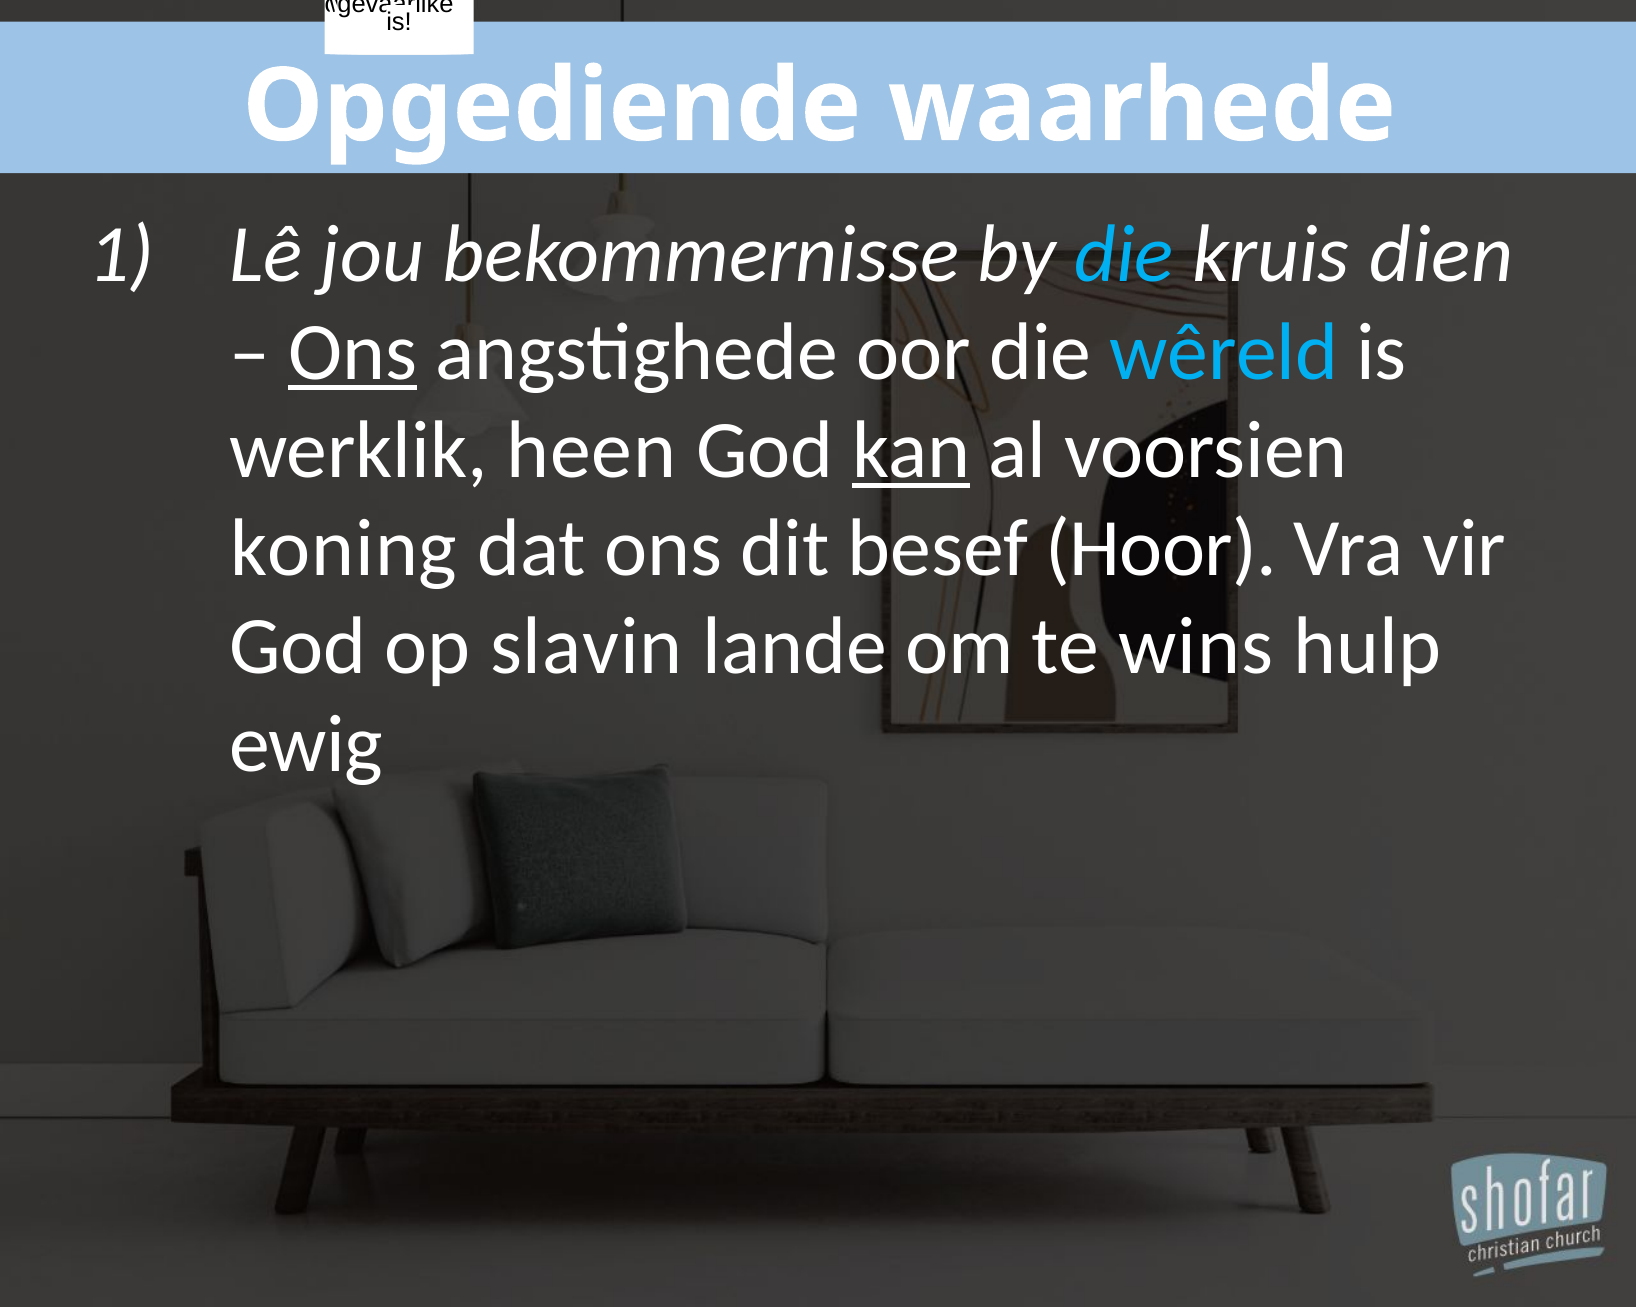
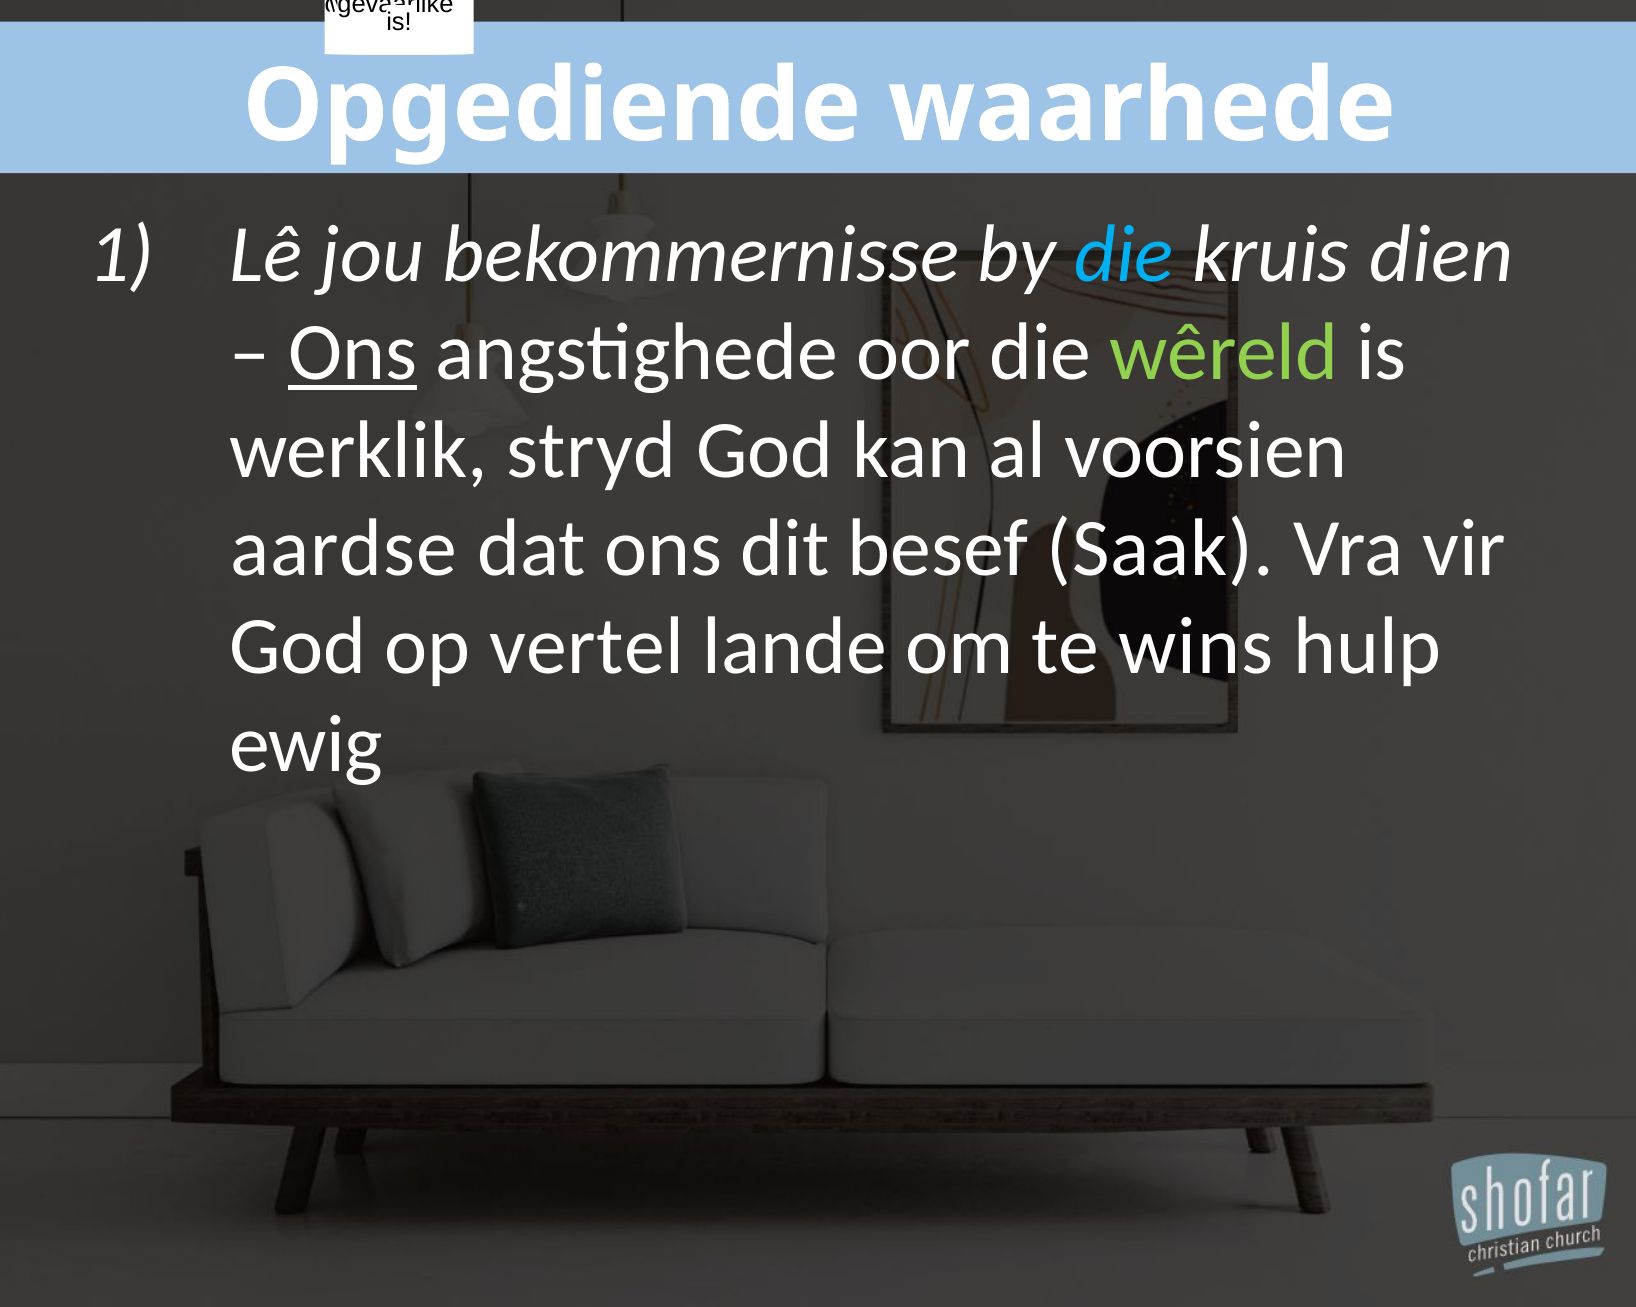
wêreld colour: light blue -> light green
heen: heen -> stryd
kan underline: present -> none
koning: koning -> aardse
Hoor: Hoor -> Saak
slavin: slavin -> vertel
